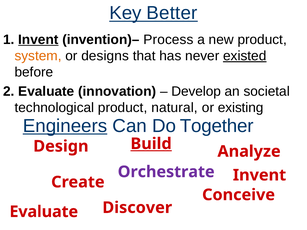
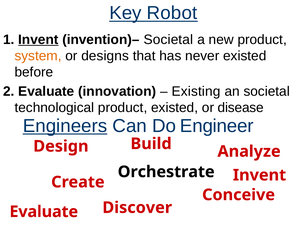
Better: Better -> Robot
invention)– Process: Process -> Societal
existed at (245, 56) underline: present -> none
Develop: Develop -> Existing
product natural: natural -> existed
existing: existing -> disease
Together: Together -> Engineer
Build underline: present -> none
Orchestrate colour: purple -> black
